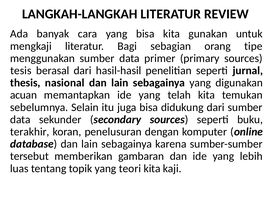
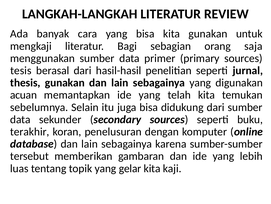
tipe: tipe -> saja
thesis nasional: nasional -> gunakan
teori: teori -> gelar
